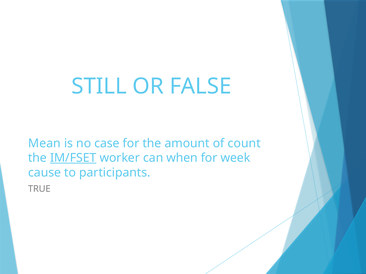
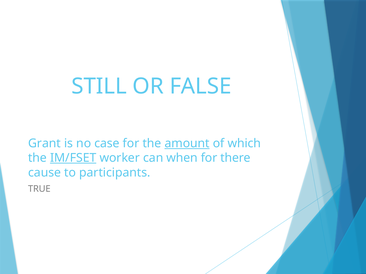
Mean: Mean -> Grant
amount underline: none -> present
count: count -> which
week: week -> there
